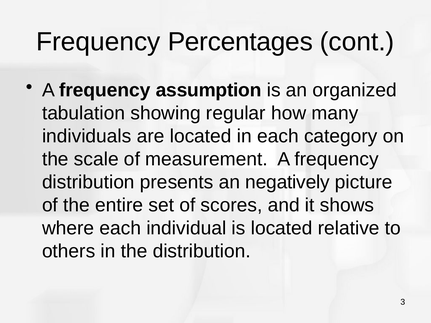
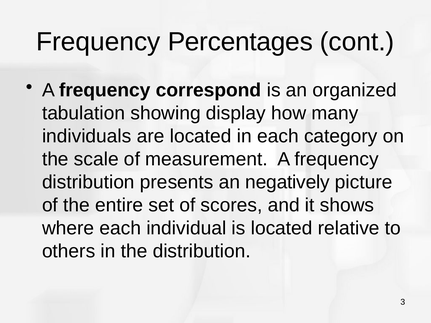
assumption: assumption -> correspond
regular: regular -> display
